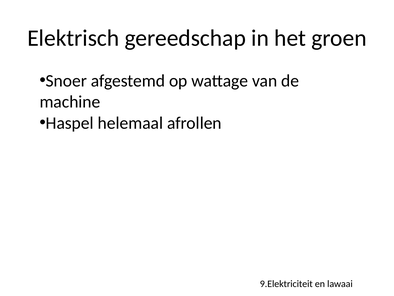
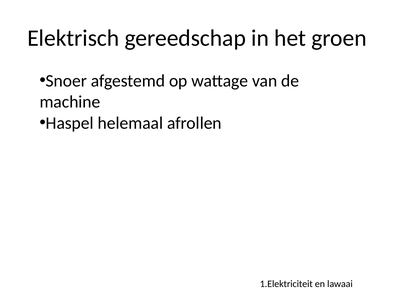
9.Elektriciteit: 9.Elektriciteit -> 1.Elektriciteit
